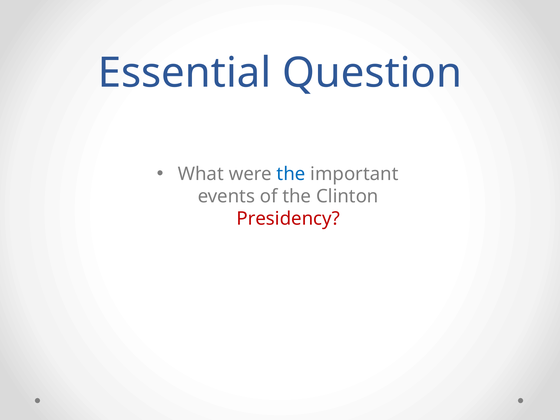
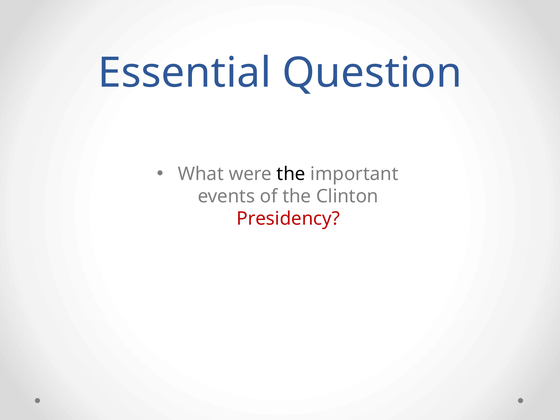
the at (291, 174) colour: blue -> black
